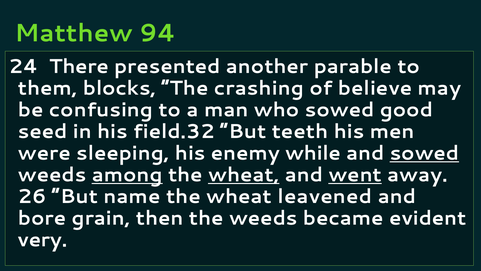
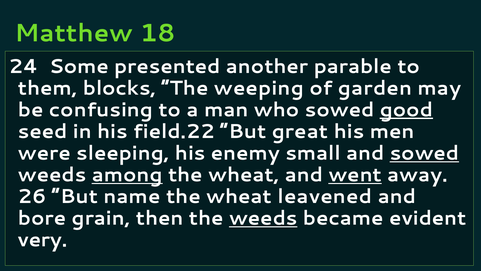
94: 94 -> 18
There: There -> Some
crashing: crashing -> weeping
believe: believe -> garden
good underline: none -> present
field.32: field.32 -> field.22
teeth: teeth -> great
while: while -> small
wheat at (244, 175) underline: present -> none
weeds at (263, 218) underline: none -> present
